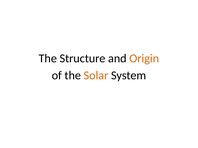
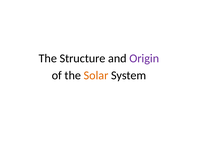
Origin colour: orange -> purple
